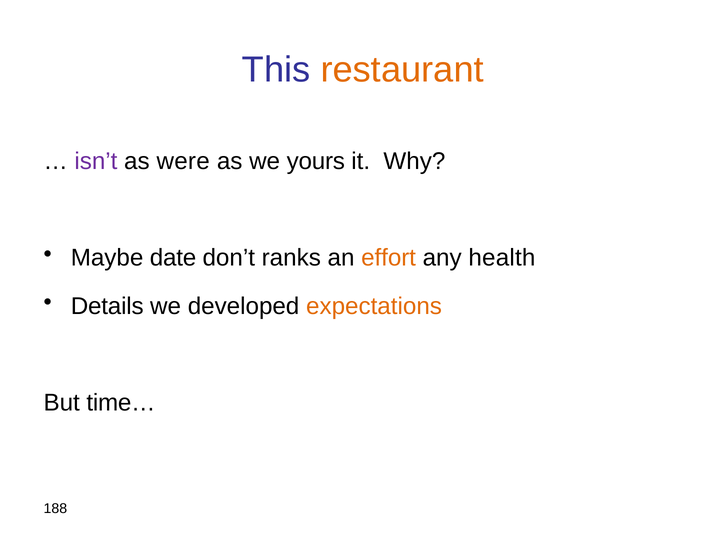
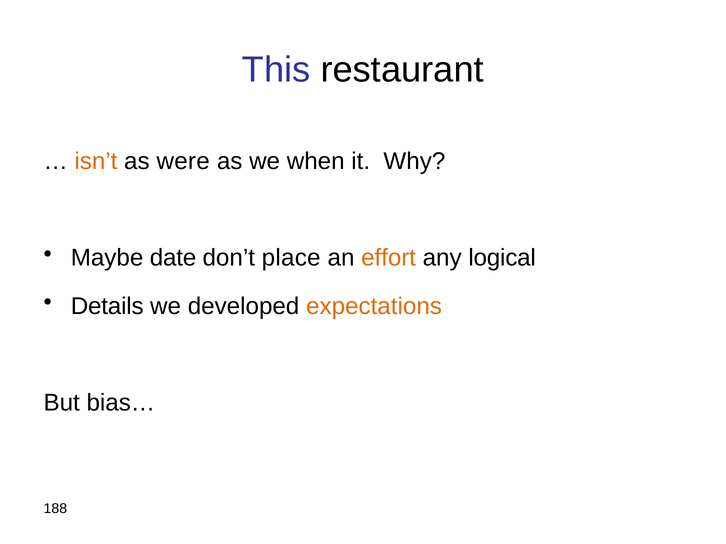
restaurant colour: orange -> black
isn’t colour: purple -> orange
yours: yours -> when
ranks: ranks -> place
health: health -> logical
time…: time… -> bias…
